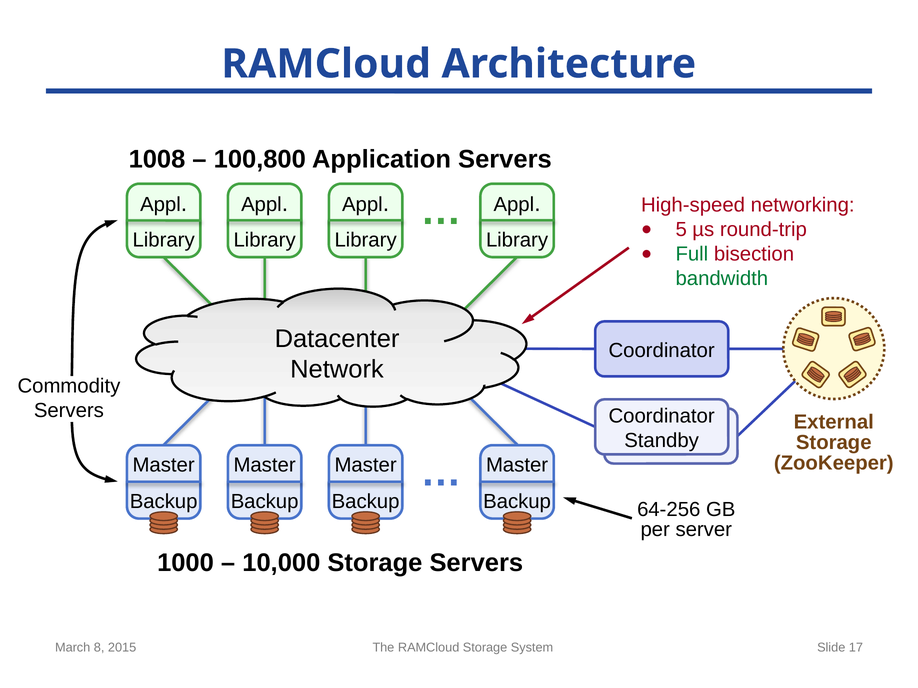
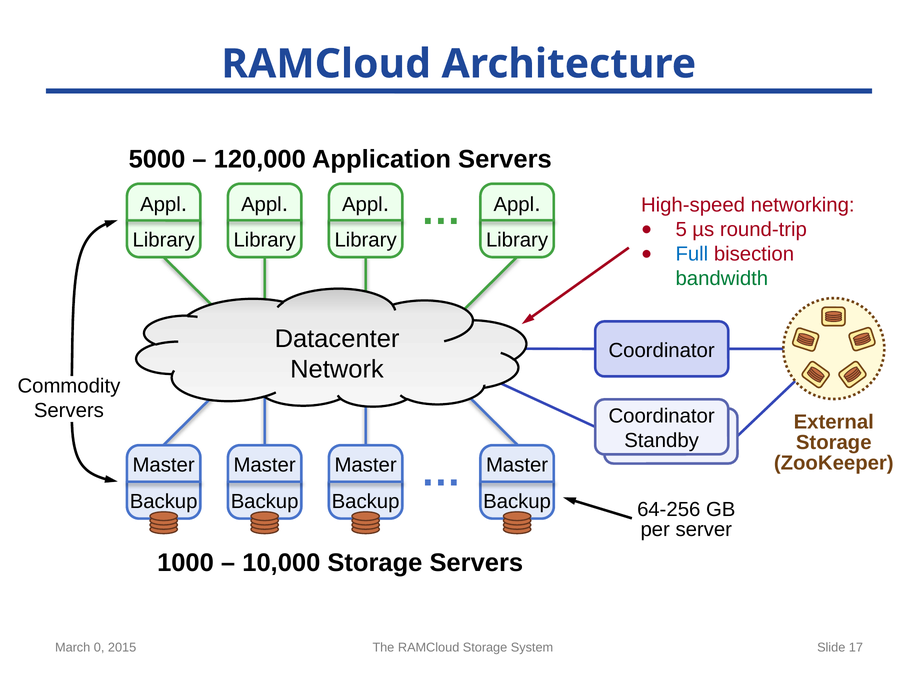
1008: 1008 -> 5000
100,800: 100,800 -> 120,000
Full colour: green -> blue
8: 8 -> 0
